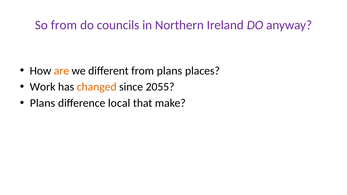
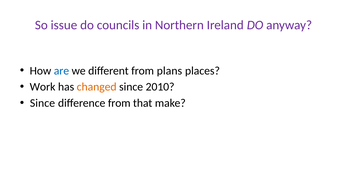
So from: from -> issue
are colour: orange -> blue
2055: 2055 -> 2010
Plans at (42, 103): Plans -> Since
difference local: local -> from
